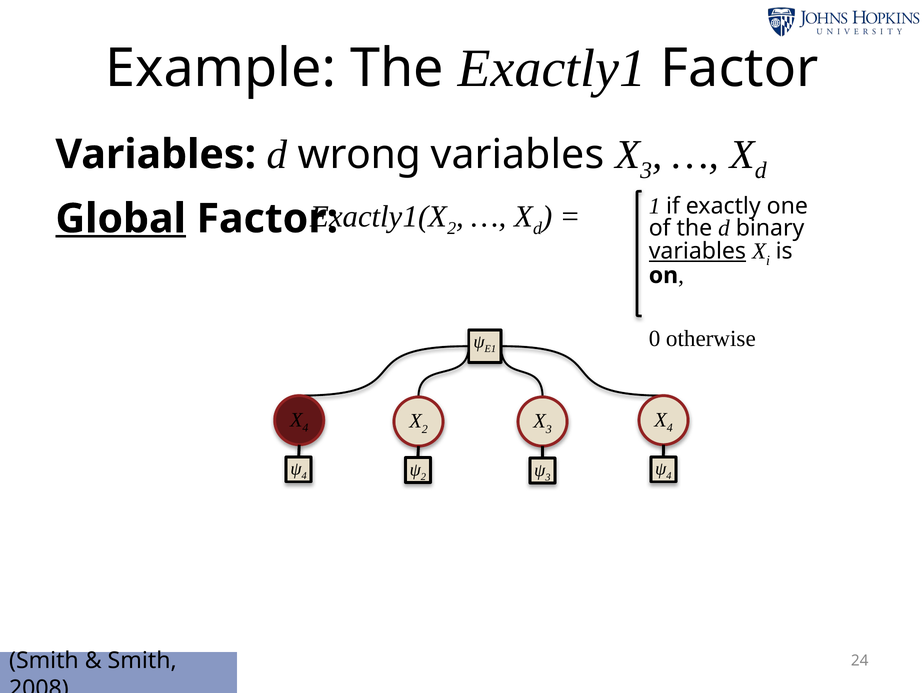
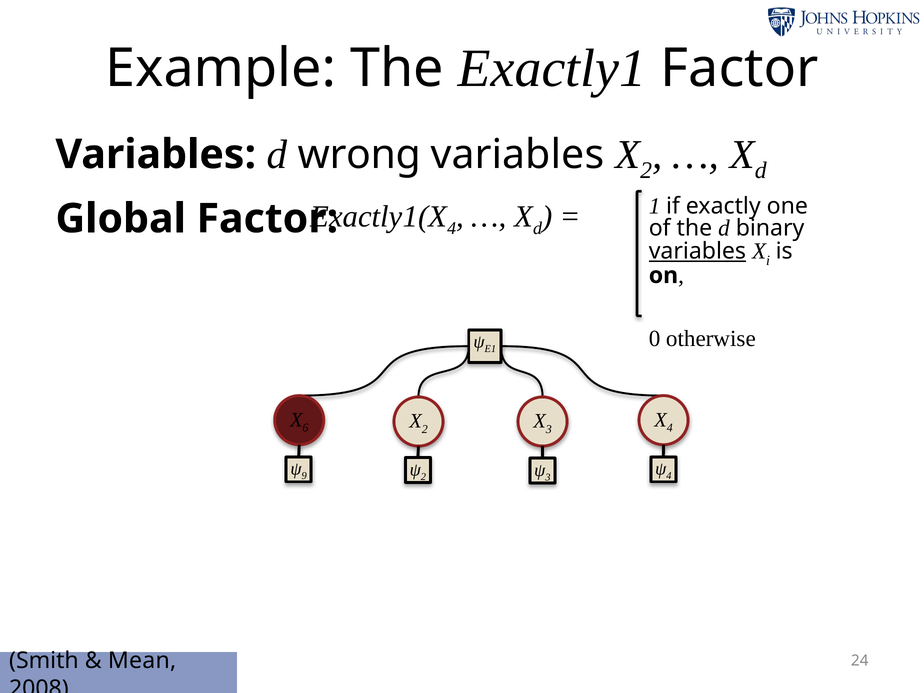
3 at (646, 170): 3 -> 2
2 at (452, 228): 2 -> 4
Global underline: present -> none
4 at (305, 428): 4 -> 6
4 at (304, 476): 4 -> 9
Smith at (142, 661): Smith -> Mean
